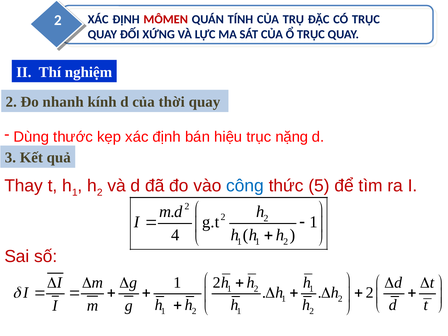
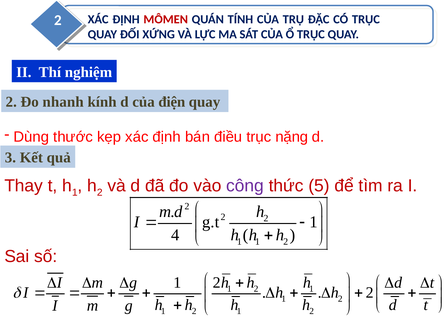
thời: thời -> điện
hiệu: hiệu -> điều
công colour: blue -> purple
